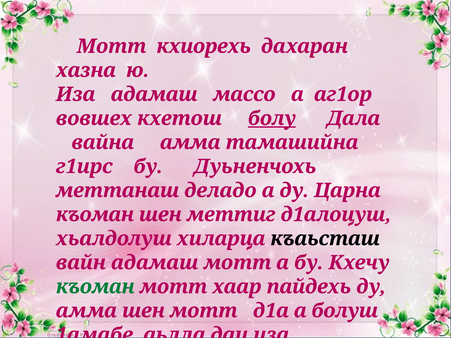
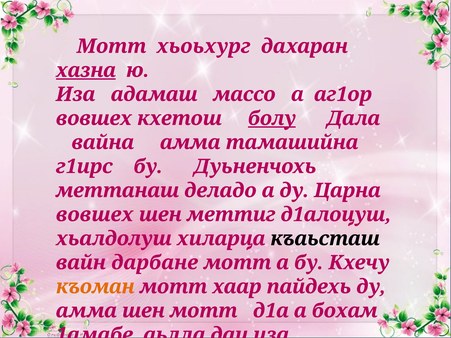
кхиорехь: кхиорехь -> хьоьхург
хазна underline: none -> present
къоман at (95, 215): къоман -> вовшех
вайн адамаш: адамаш -> дарбане
къоман at (95, 287) colour: green -> orange
болуш: болуш -> бохам
